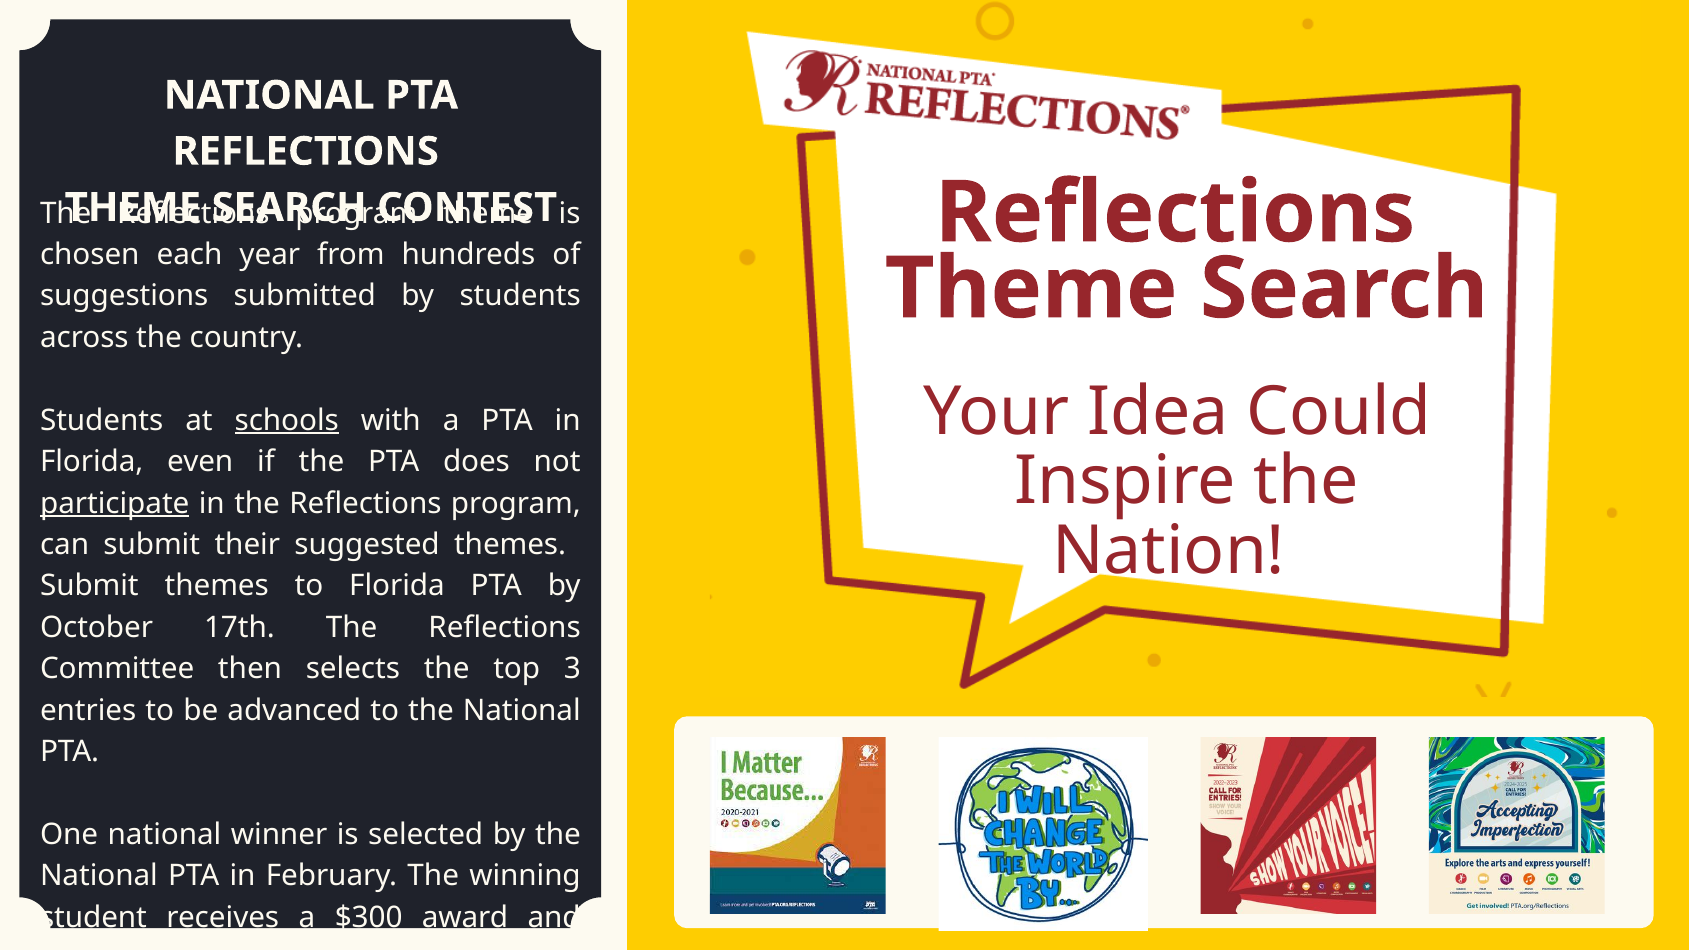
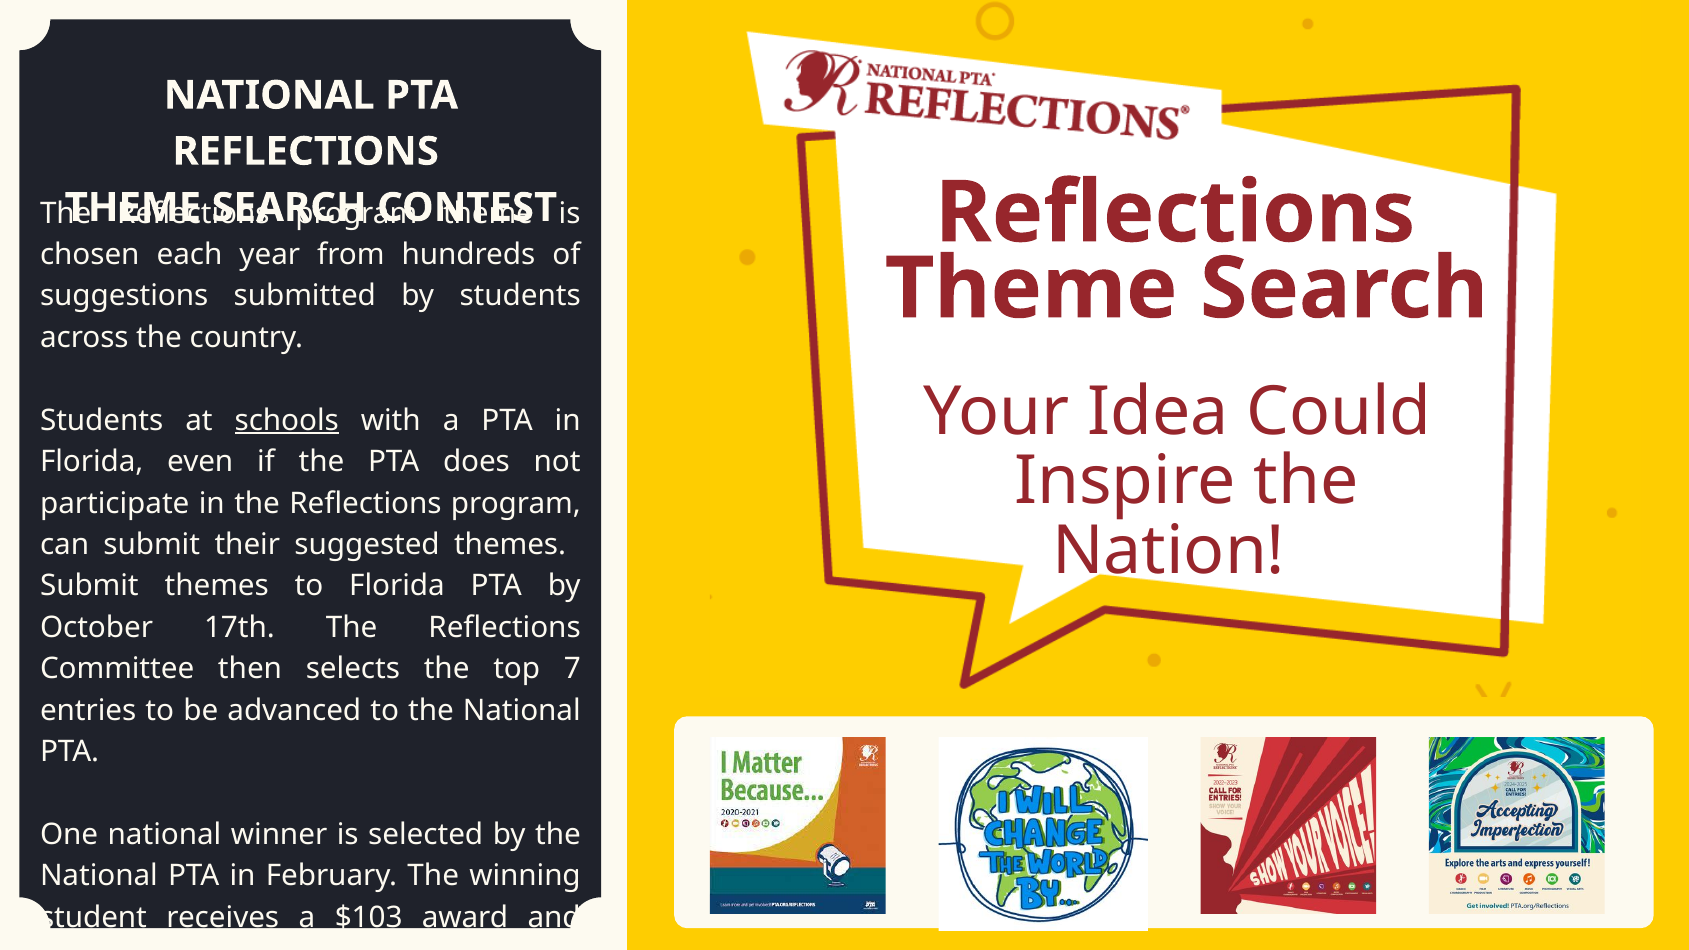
participate underline: present -> none
3: 3 -> 7
$300: $300 -> $103
